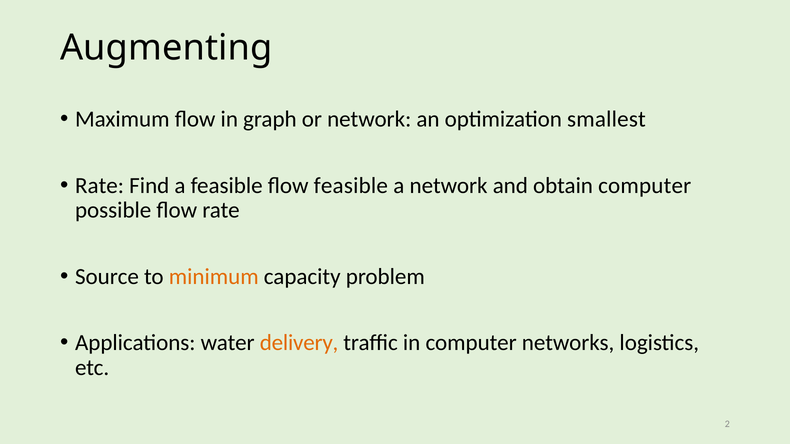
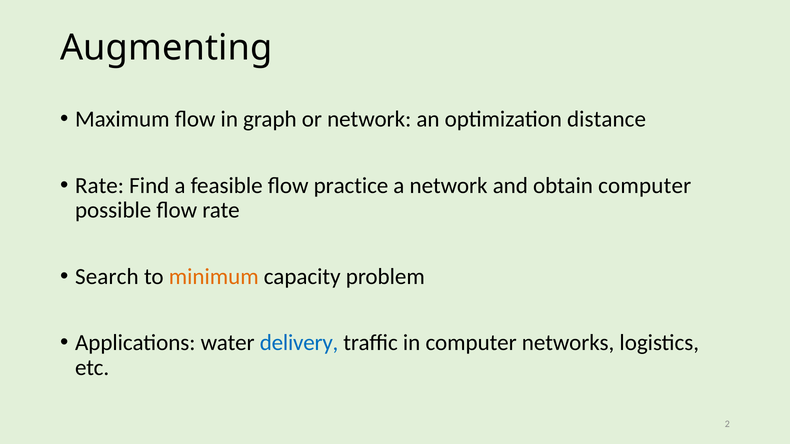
smallest: smallest -> distance
flow feasible: feasible -> practice
Source: Source -> Search
delivery colour: orange -> blue
